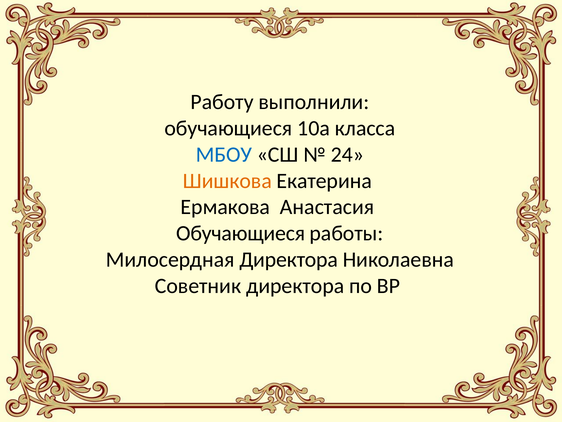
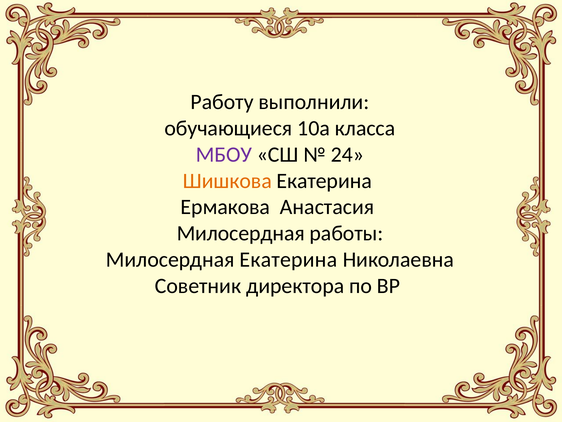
МБОУ colour: blue -> purple
Обучающиеся at (241, 233): Обучающиеся -> Милосердная
Милосердная Директора: Директора -> Екатерина
